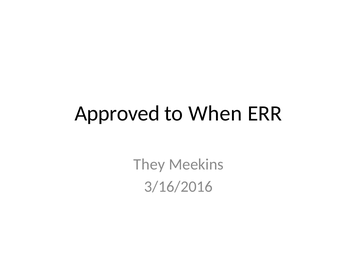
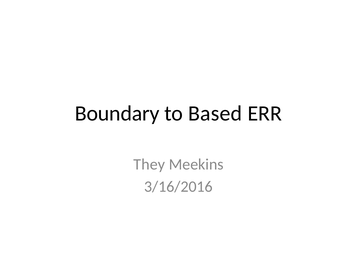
Approved: Approved -> Boundary
When: When -> Based
